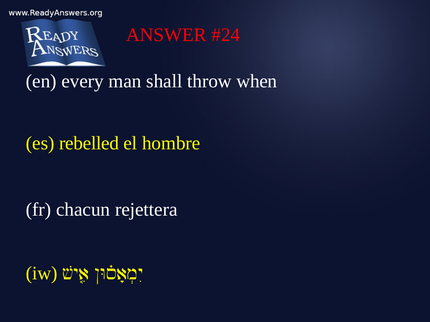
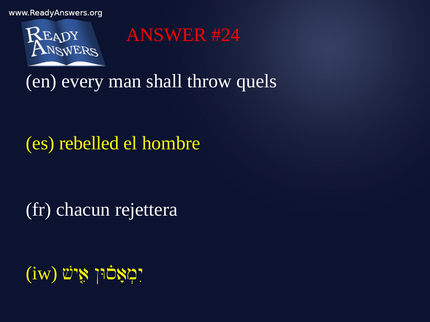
when: when -> quels
